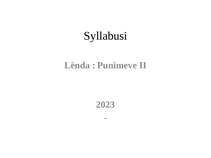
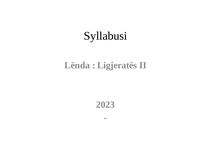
Punimeve: Punimeve -> Ligjeratës
